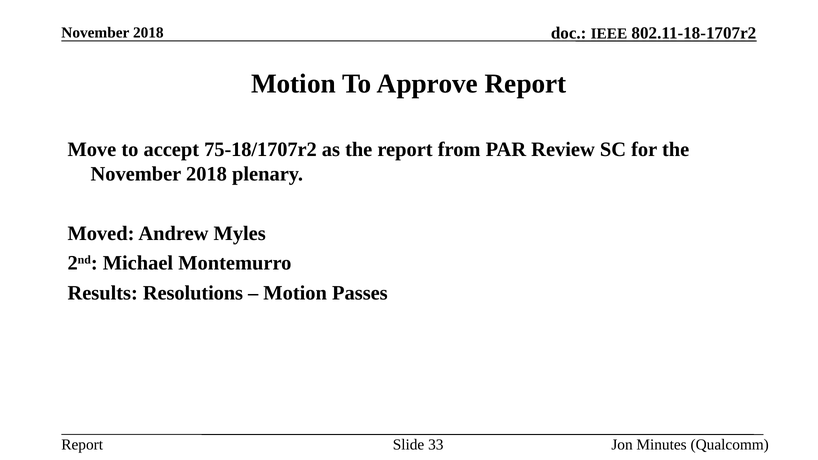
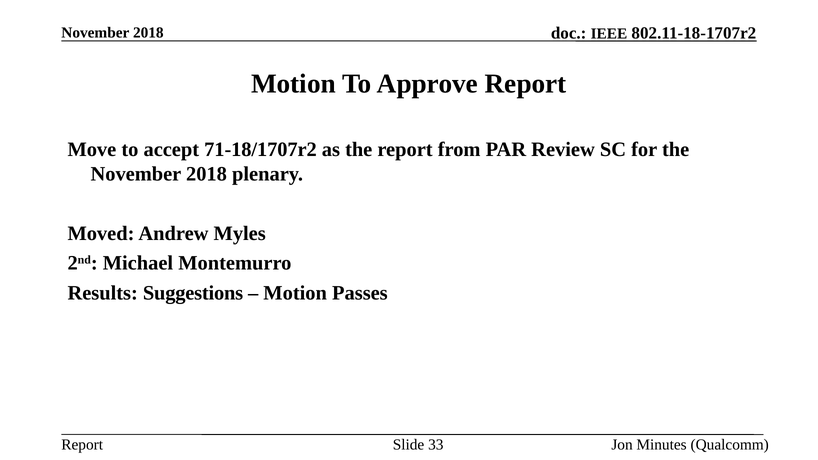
75-18/1707r2: 75-18/1707r2 -> 71-18/1707r2
Resolutions: Resolutions -> Suggestions
